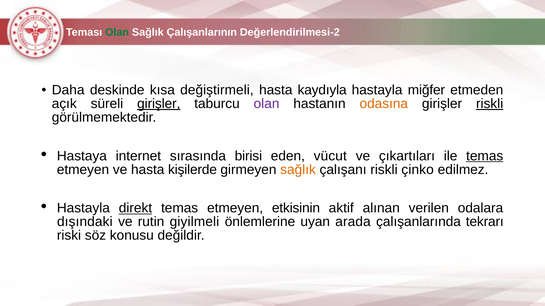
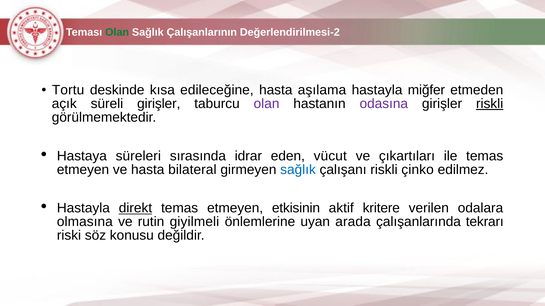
Daha: Daha -> Tortu
değiştirmeli: değiştirmeli -> edileceğine
kaydıyla: kaydıyla -> aşılama
girişler at (159, 104) underline: present -> none
odasına colour: orange -> purple
internet: internet -> süreleri
birisi: birisi -> idrar
temas at (485, 156) underline: present -> none
kişilerde: kişilerde -> bilateral
sağlık at (298, 170) colour: orange -> blue
alınan: alınan -> kritere
dışındaki: dışındaki -> olmasına
